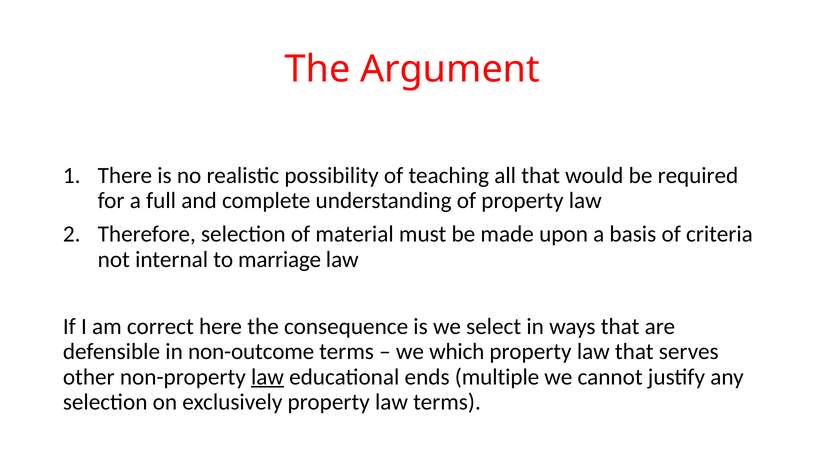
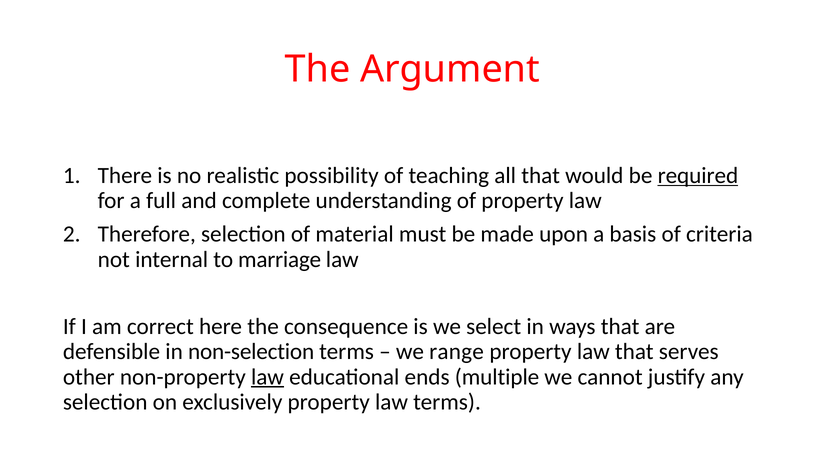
required underline: none -> present
non-outcome: non-outcome -> non-selection
which: which -> range
